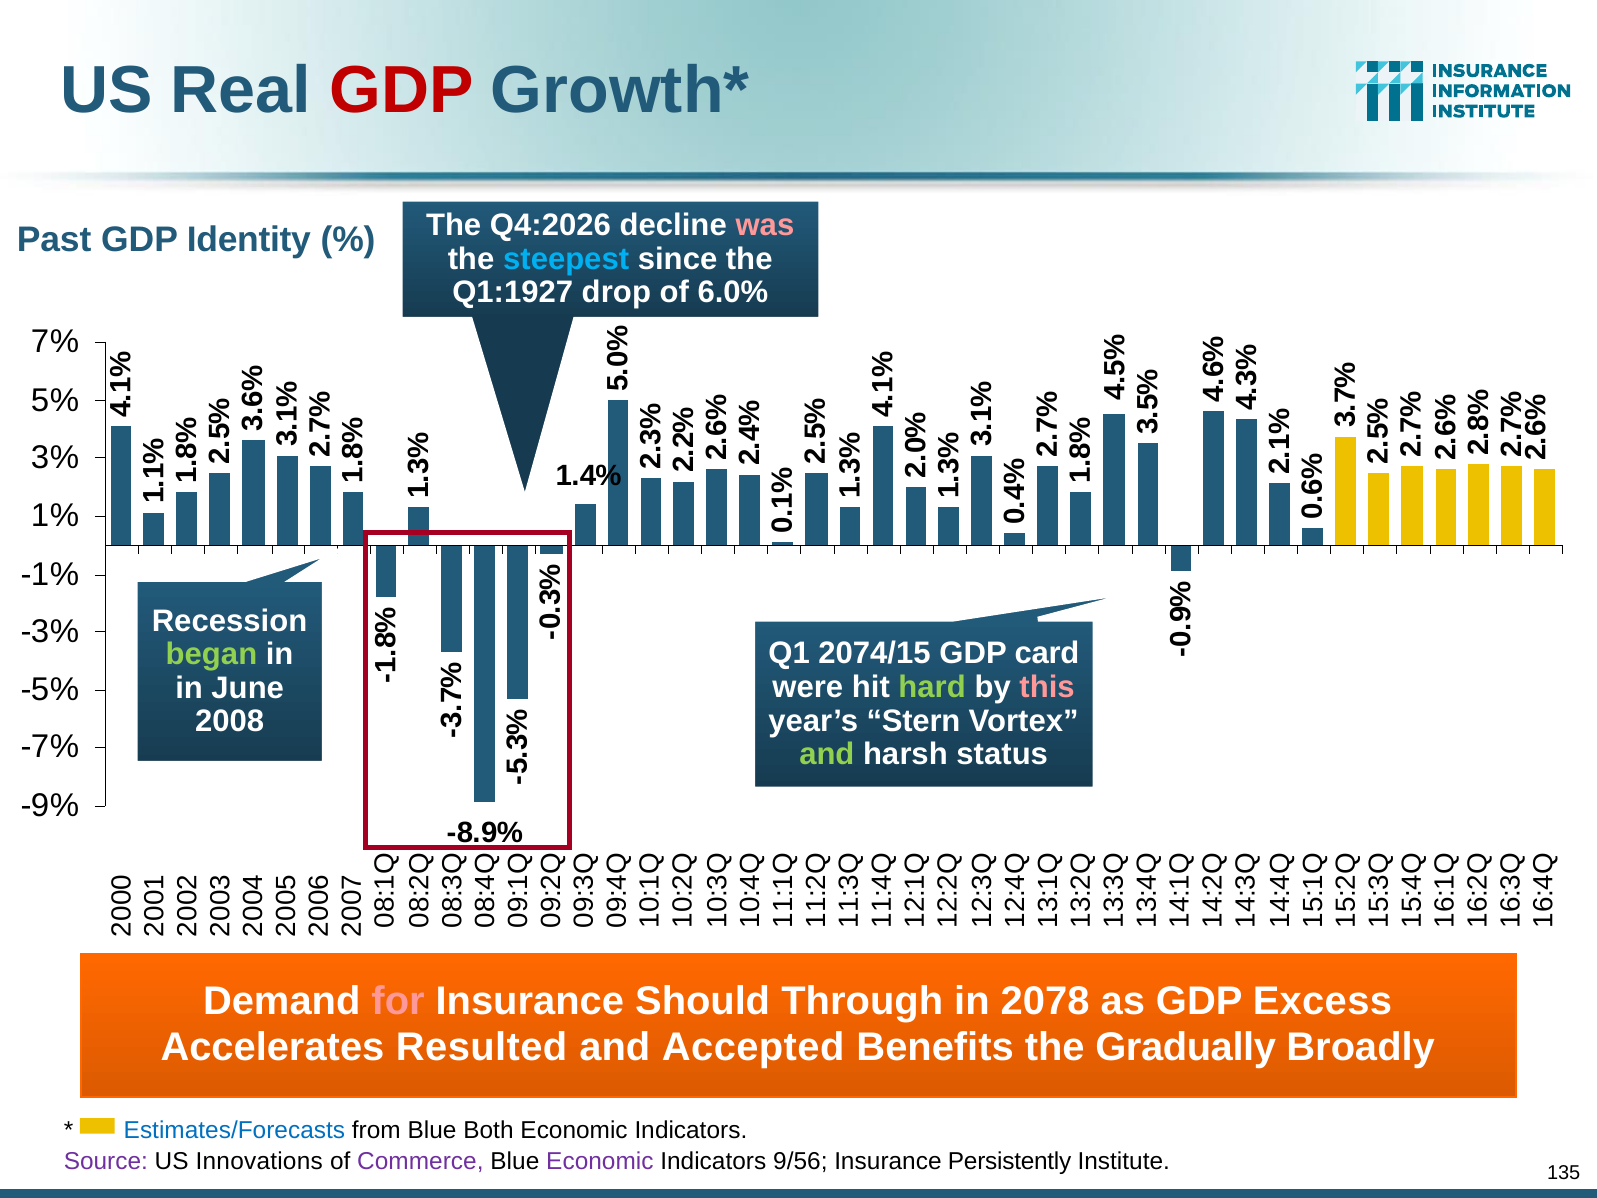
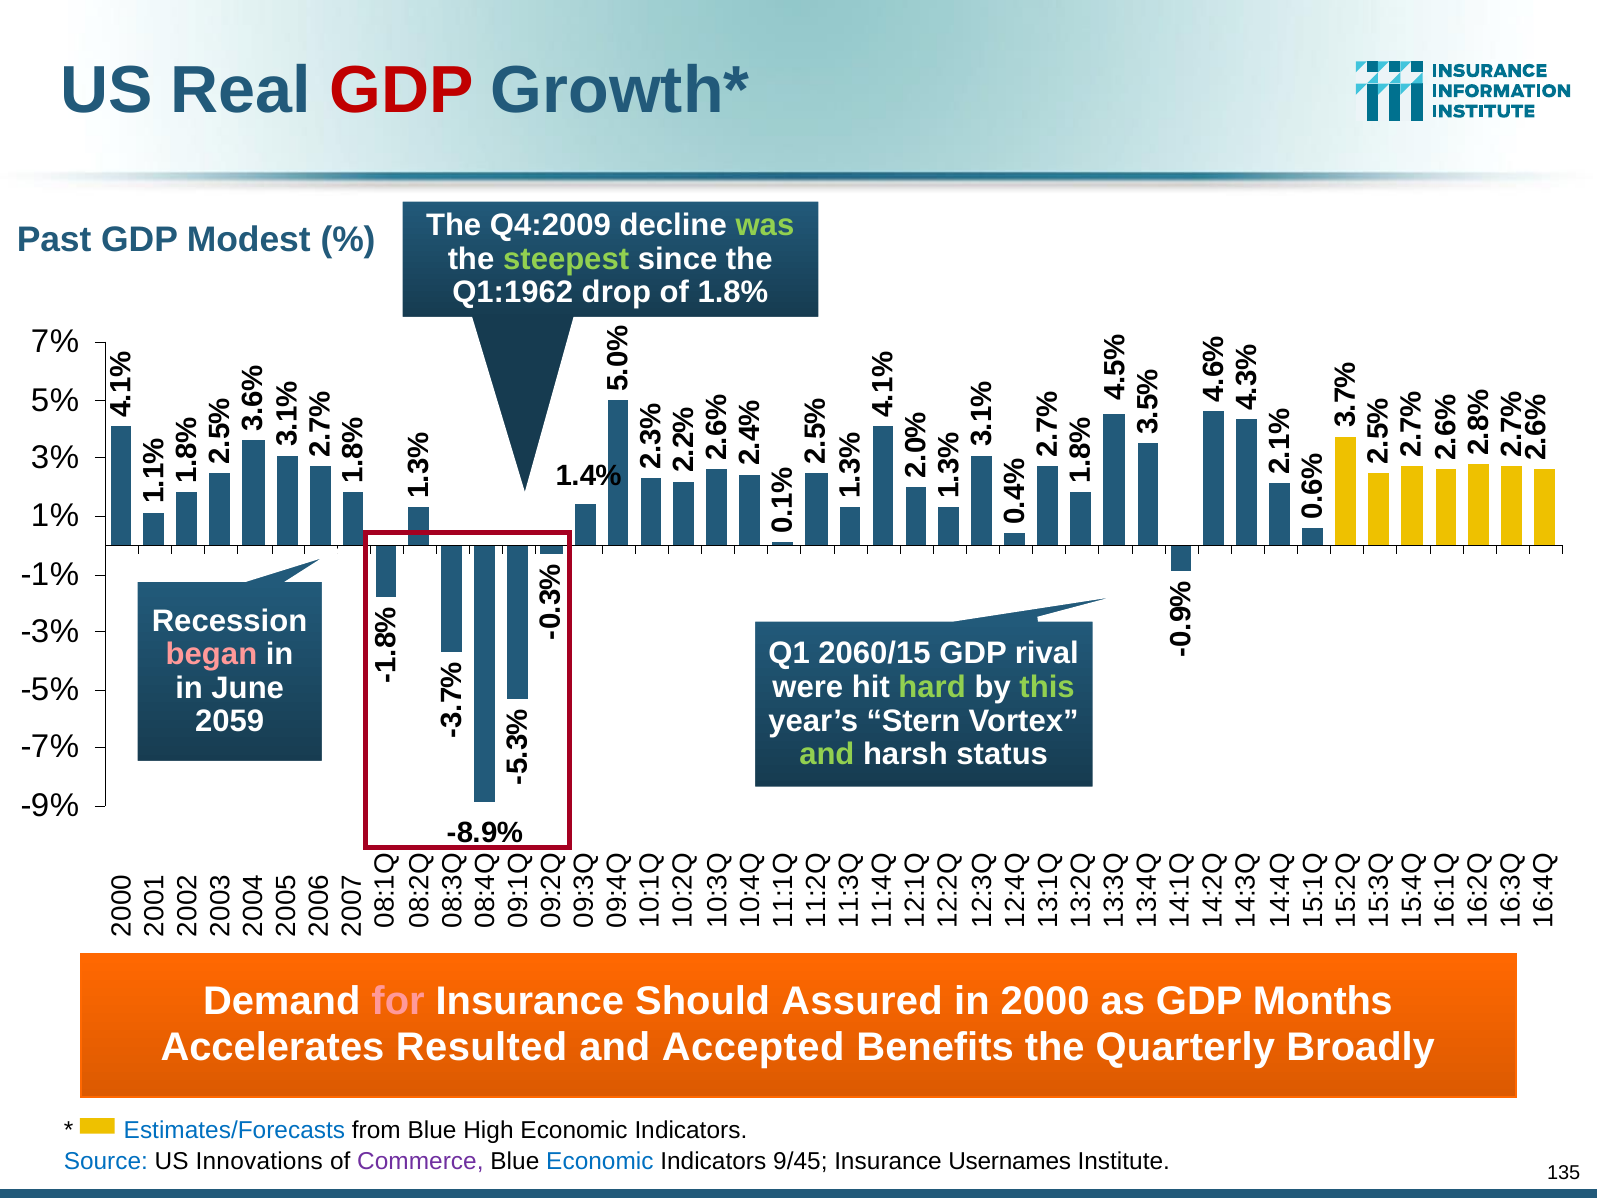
Q4:2026: Q4:2026 -> Q4:2009
was colour: pink -> light green
Identity: Identity -> Modest
steepest colour: light blue -> light green
Q1:1927: Q1:1927 -> Q1:1962
6.0%: 6.0% -> 1.8%
2074/15: 2074/15 -> 2060/15
card: card -> rival
began colour: light green -> pink
this colour: pink -> light green
2008: 2008 -> 2059
Through: Through -> Assured
2078: 2078 -> 2000
Excess: Excess -> Months
Gradually: Gradually -> Quarterly
Both: Both -> High
Source colour: purple -> blue
Economic at (600, 1161) colour: purple -> blue
9/56: 9/56 -> 9/45
Persistently: Persistently -> Usernames
